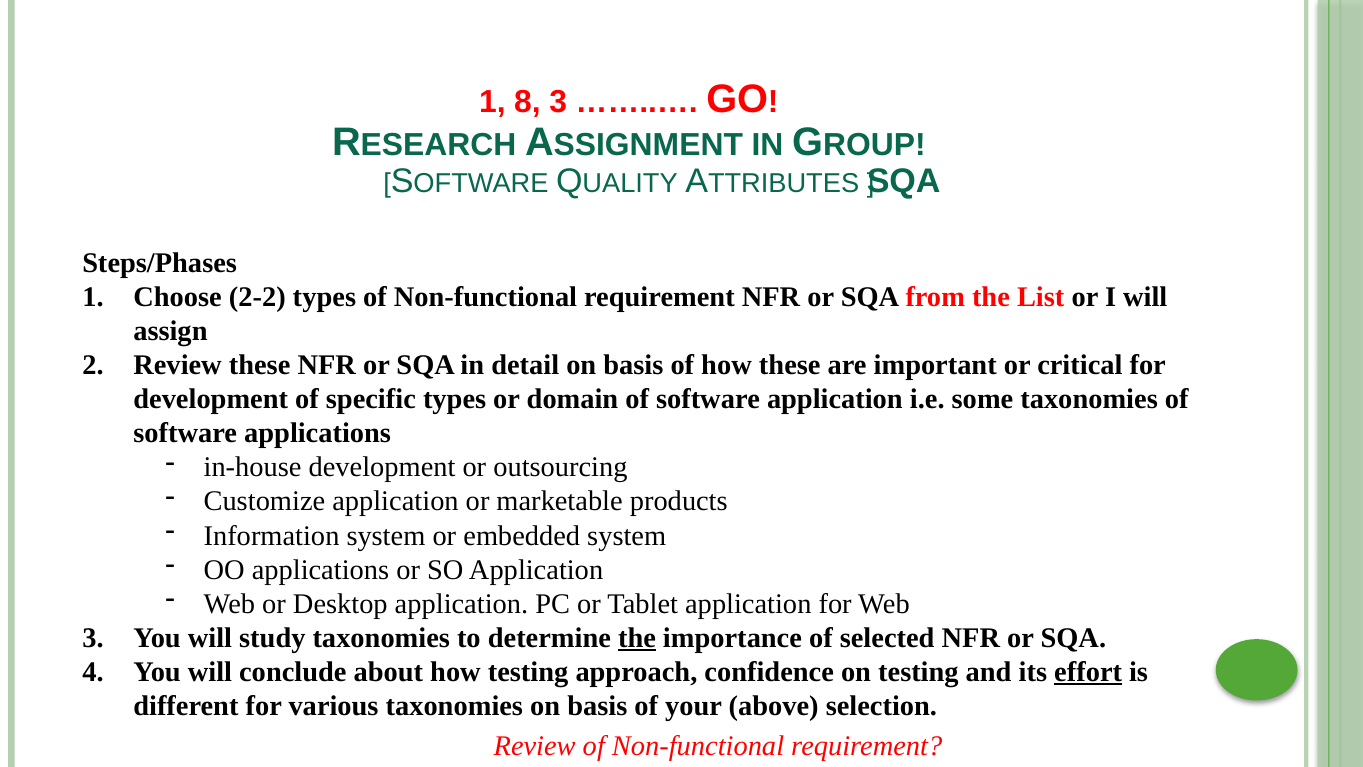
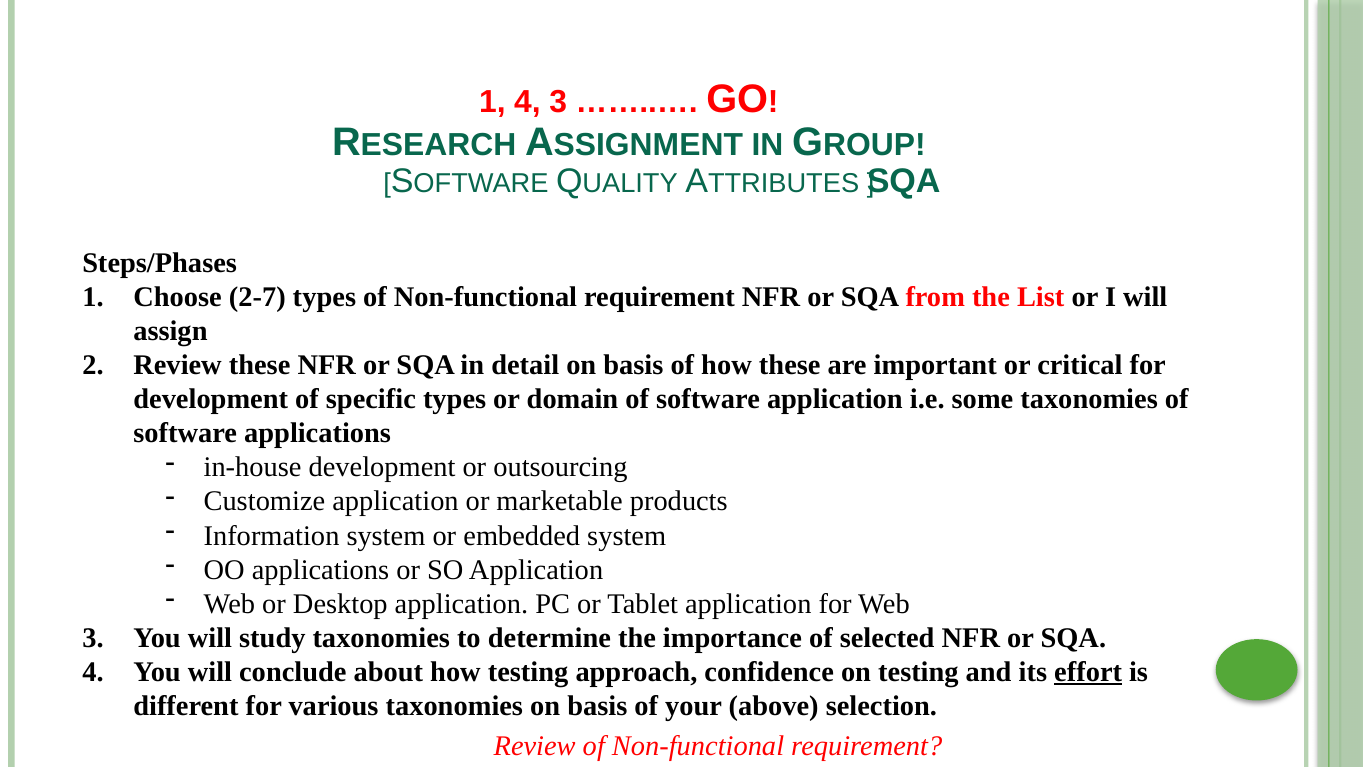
1 8: 8 -> 4
2-2: 2-2 -> 2-7
the at (637, 638) underline: present -> none
